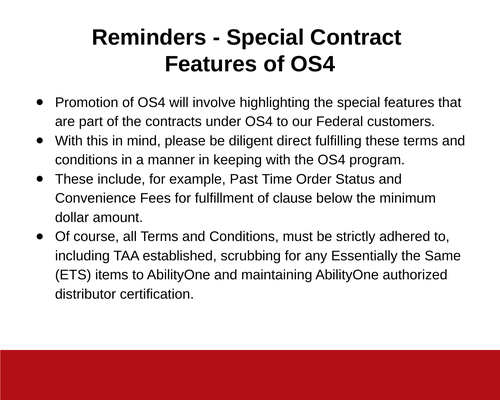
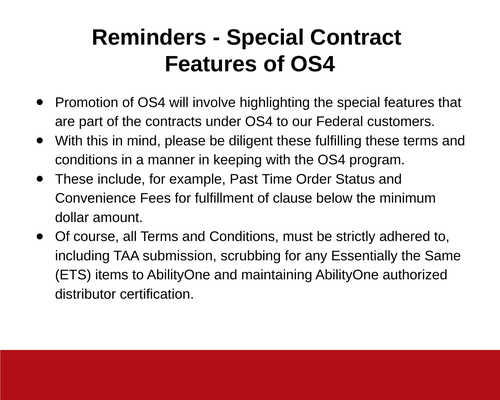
diligent direct: direct -> these
established: established -> submission
